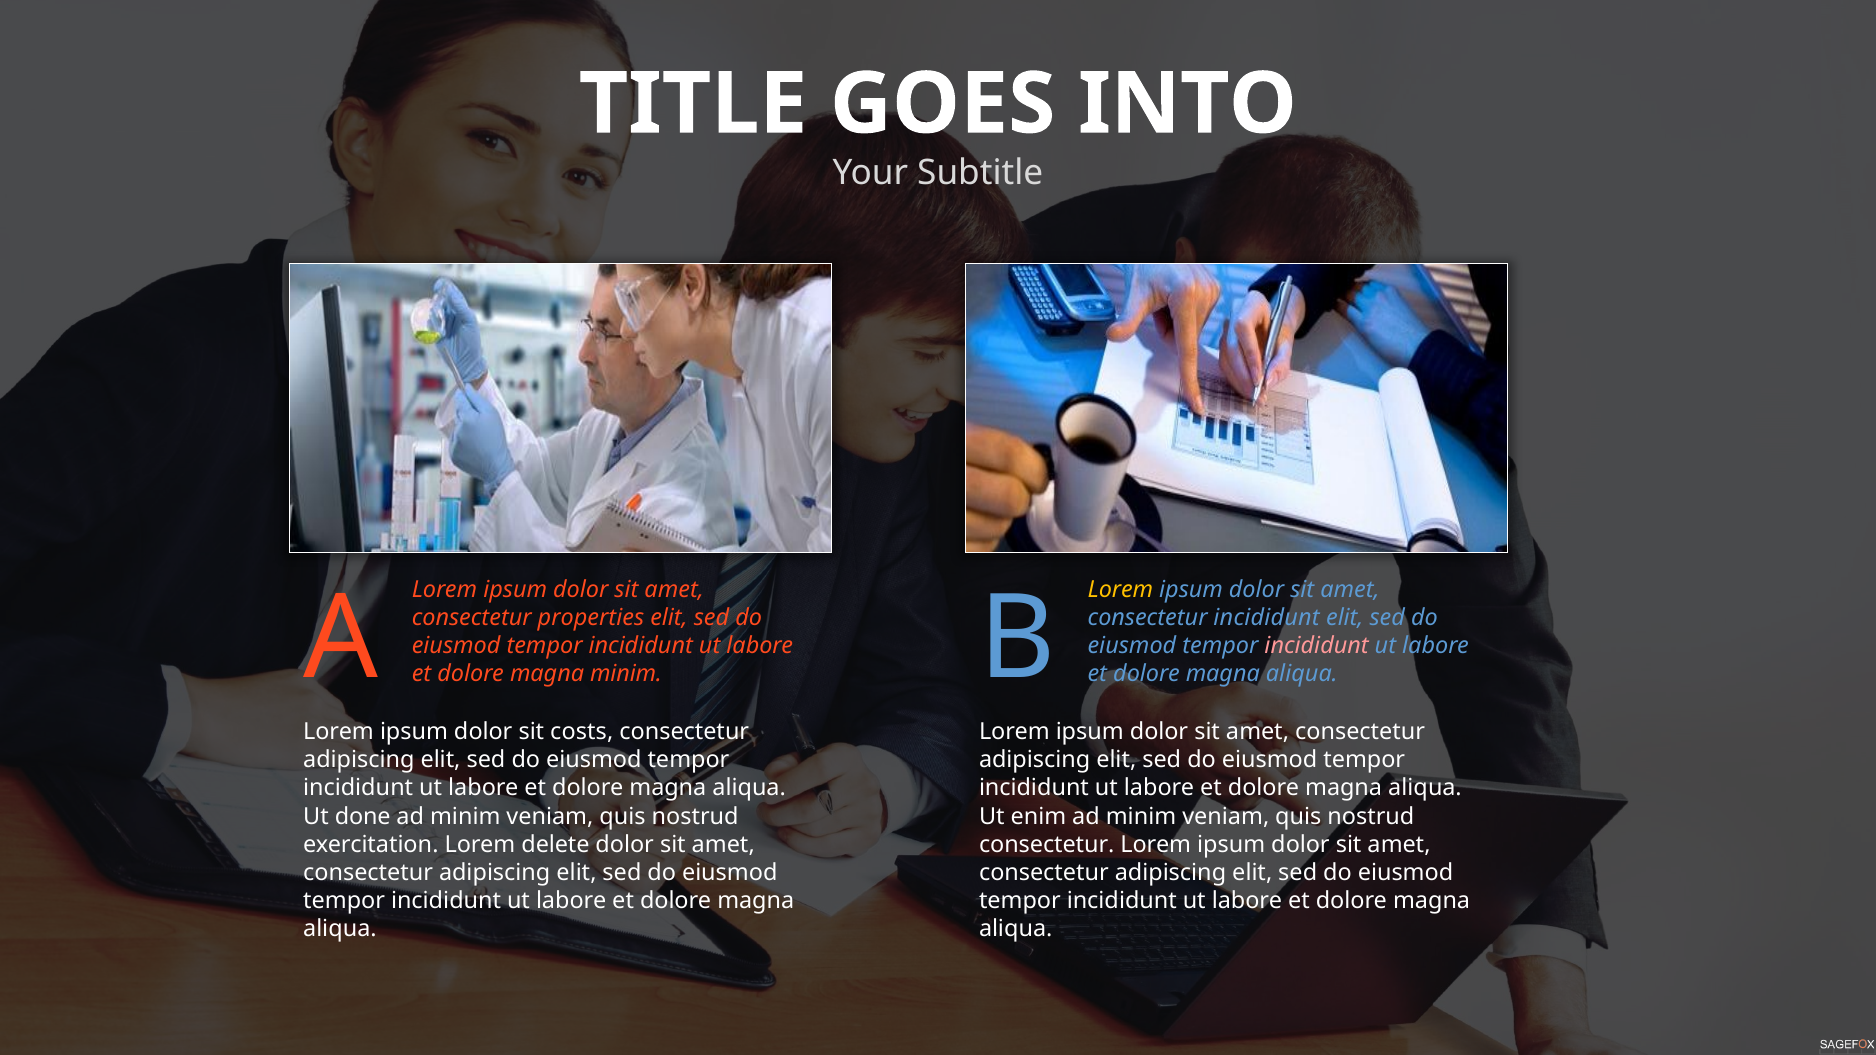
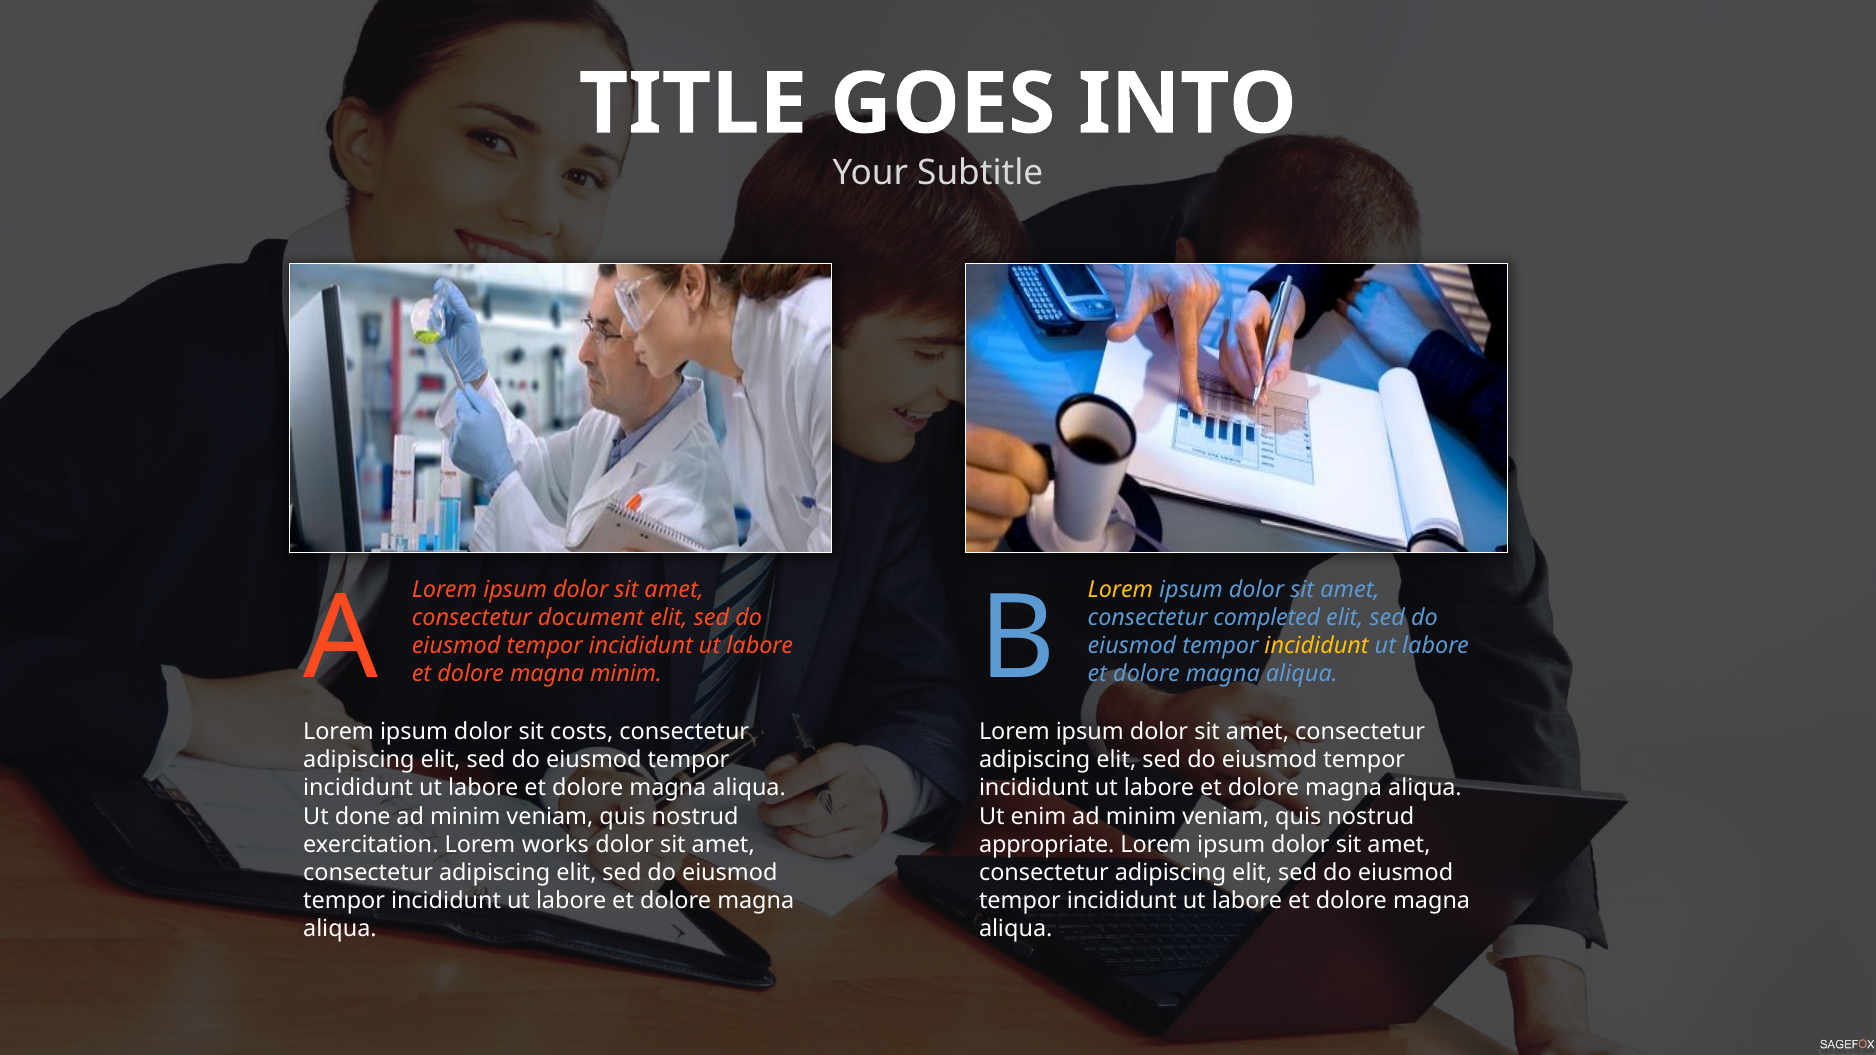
properties: properties -> document
consectetur incididunt: incididunt -> completed
incididunt at (1317, 646) colour: pink -> yellow
delete: delete -> works
consectetur at (1047, 845): consectetur -> appropriate
